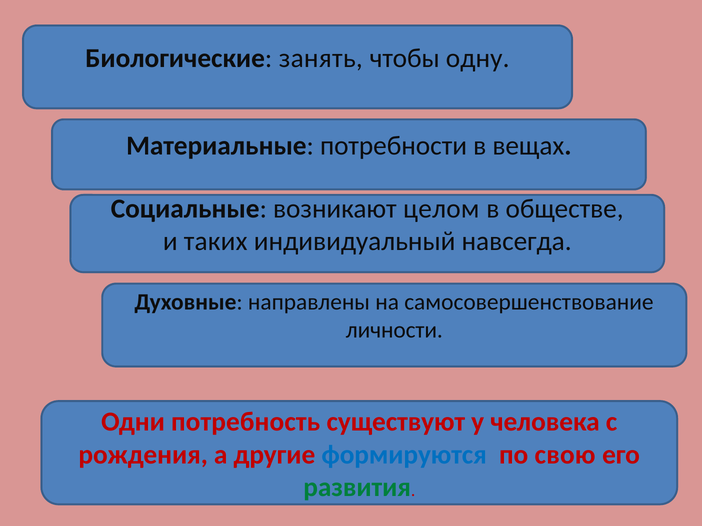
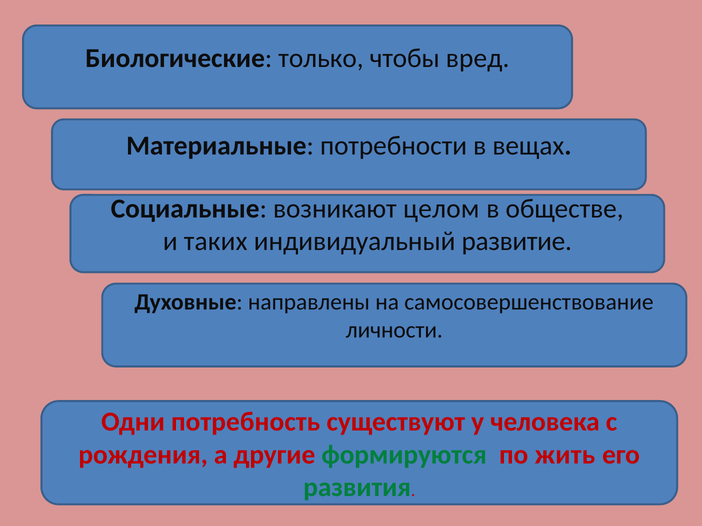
занять: занять -> только
одну: одну -> вред
навсегда: навсегда -> развитие
формируются colour: blue -> green
свою: свою -> жить
